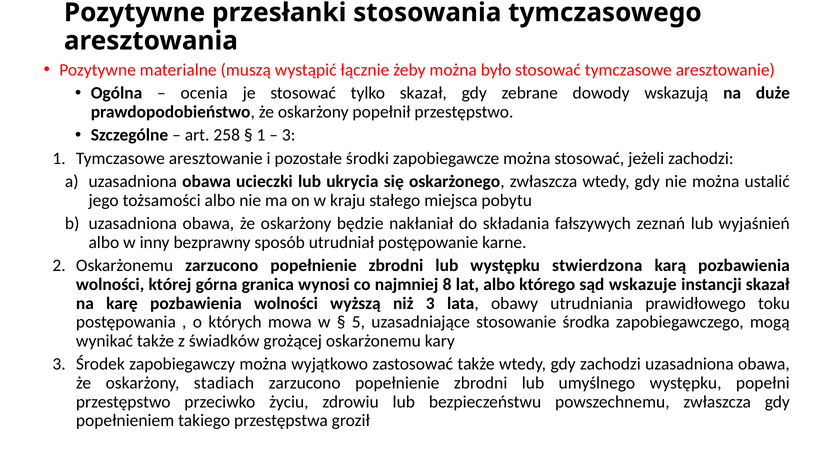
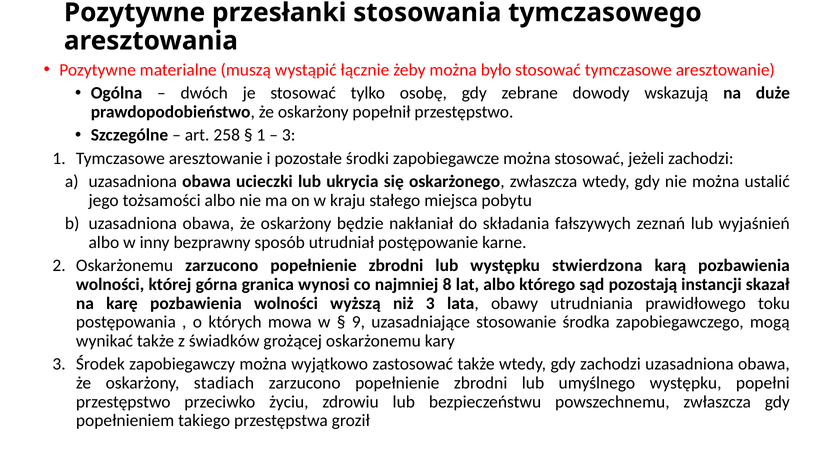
ocenia: ocenia -> dwóch
tylko skazał: skazał -> osobę
wskazuje: wskazuje -> pozostają
5: 5 -> 9
